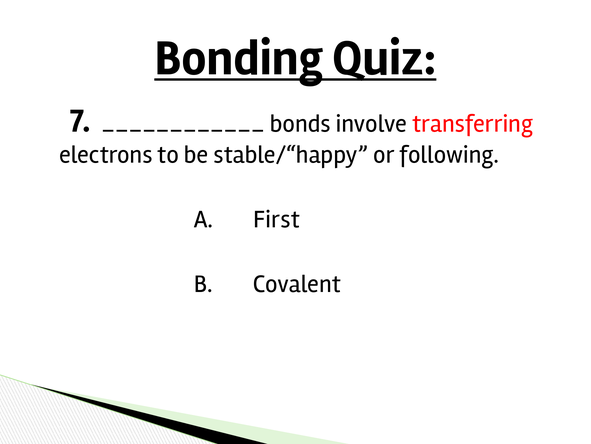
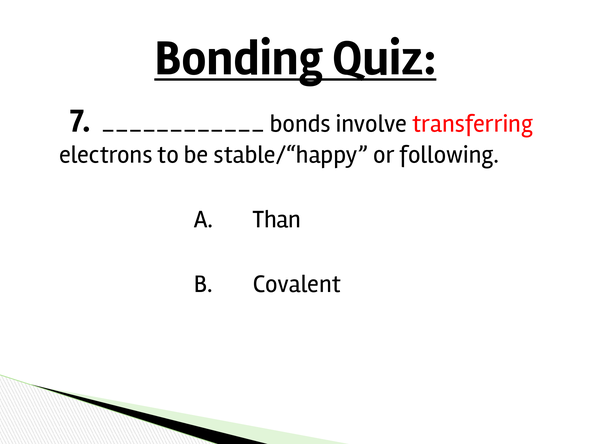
First: First -> Than
